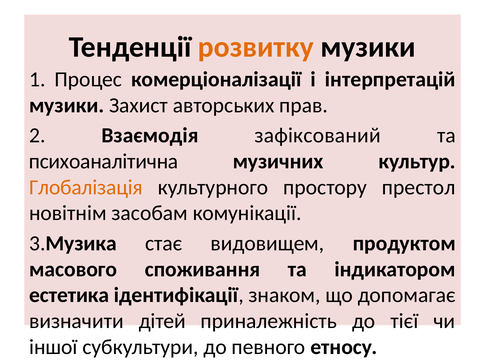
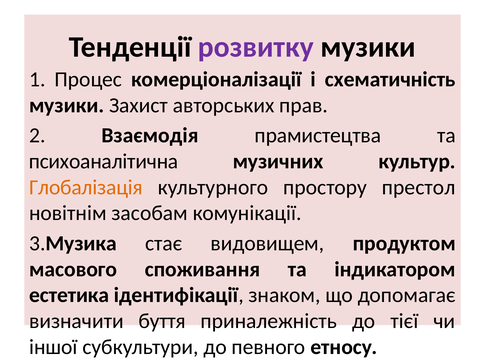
розвитку colour: orange -> purple
інтерпретацій: інтерпретацій -> схематичність
зафіксований: зафіксований -> прамистецтва
дітей: дітей -> буття
